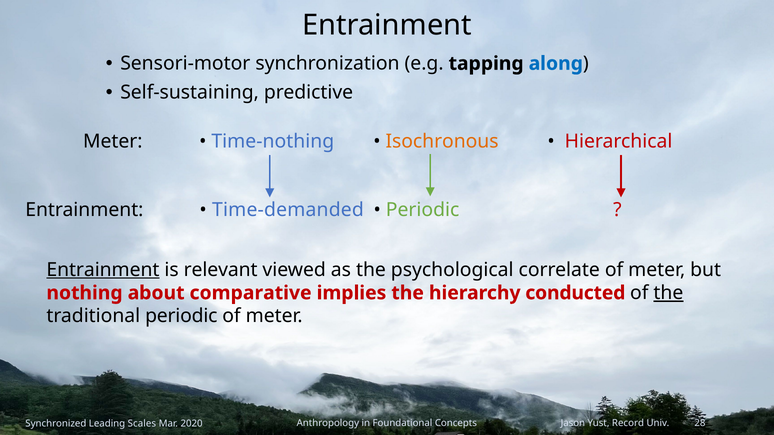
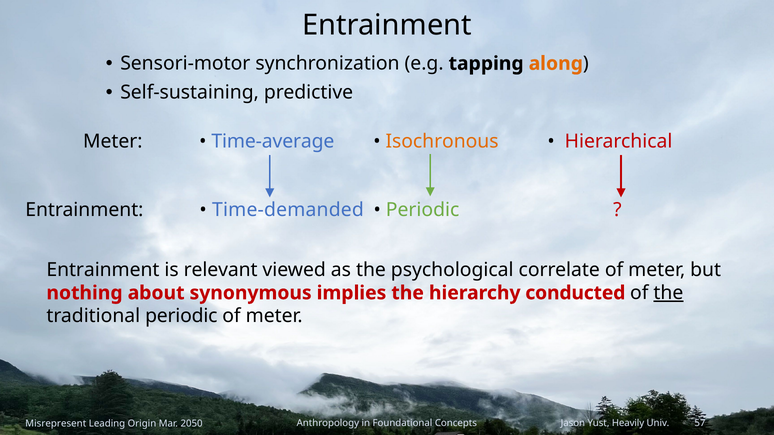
along colour: blue -> orange
Time-nothing: Time-nothing -> Time-average
Entrainment at (103, 270) underline: present -> none
comparative: comparative -> synonymous
Synchronized: Synchronized -> Misrepresent
Scales: Scales -> Origin
2020: 2020 -> 2050
Record: Record -> Heavily
28: 28 -> 57
